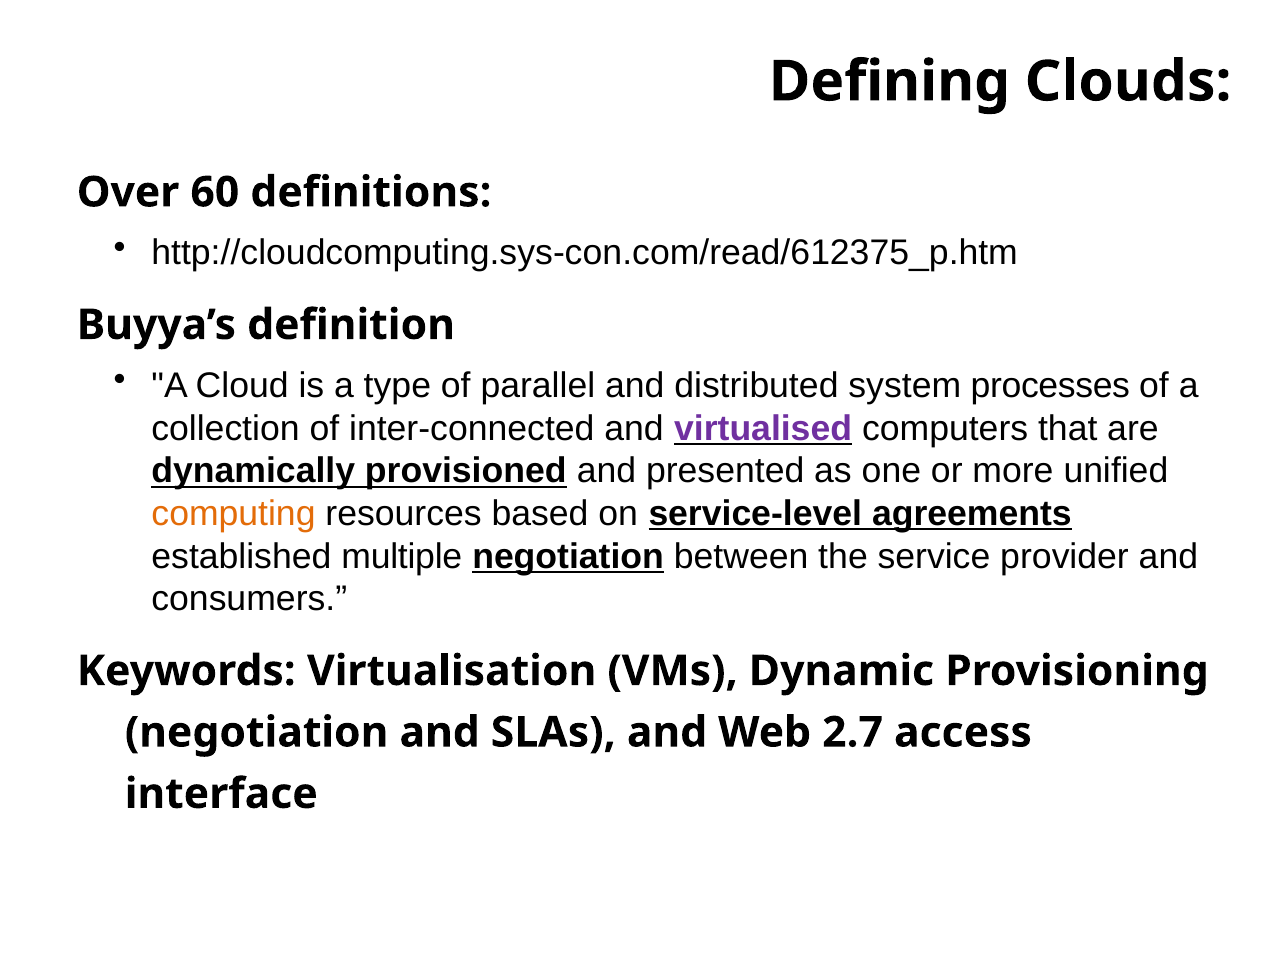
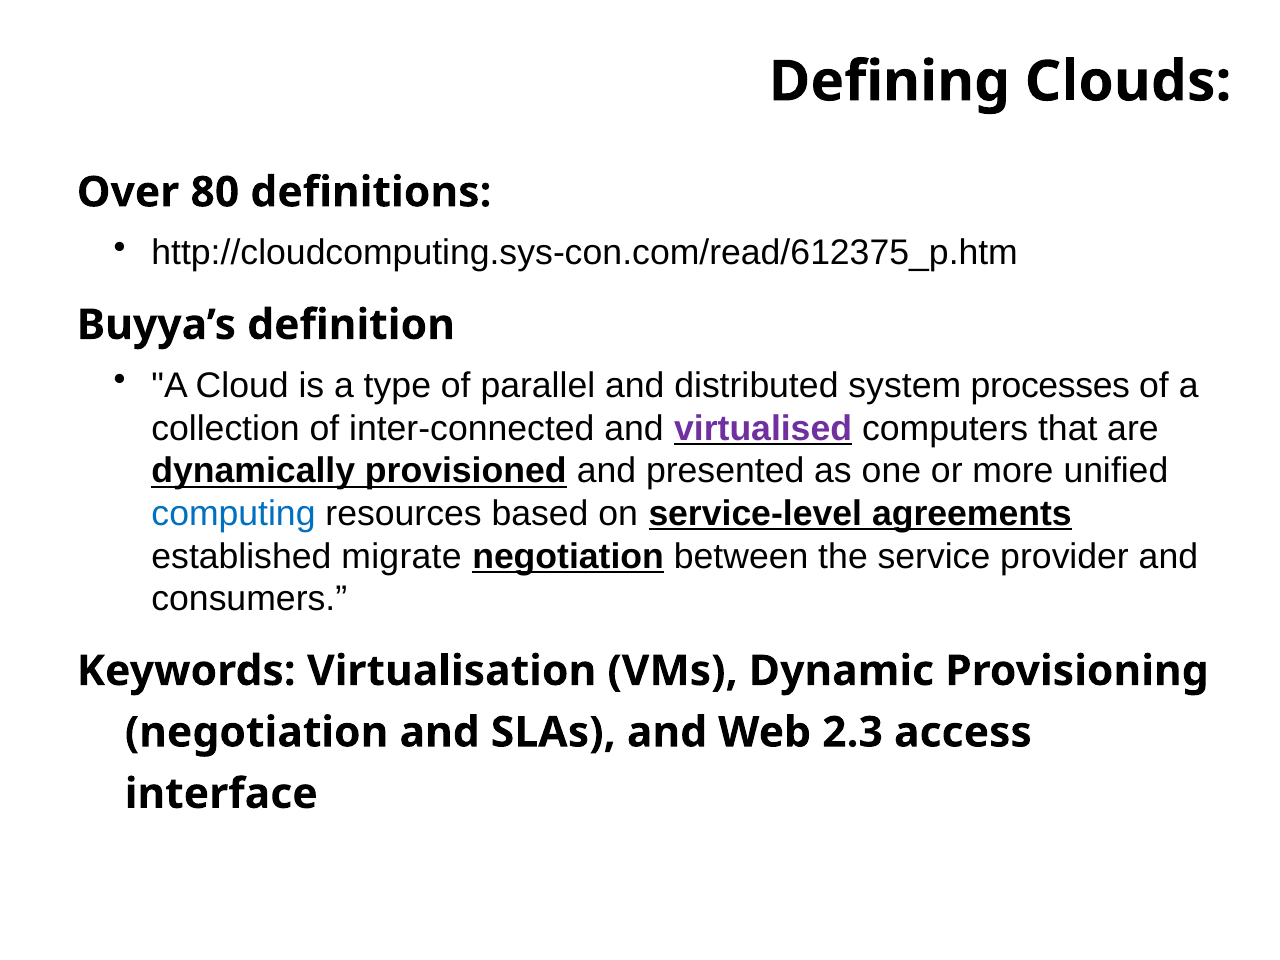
60: 60 -> 80
computing colour: orange -> blue
multiple: multiple -> migrate
2.7: 2.7 -> 2.3
